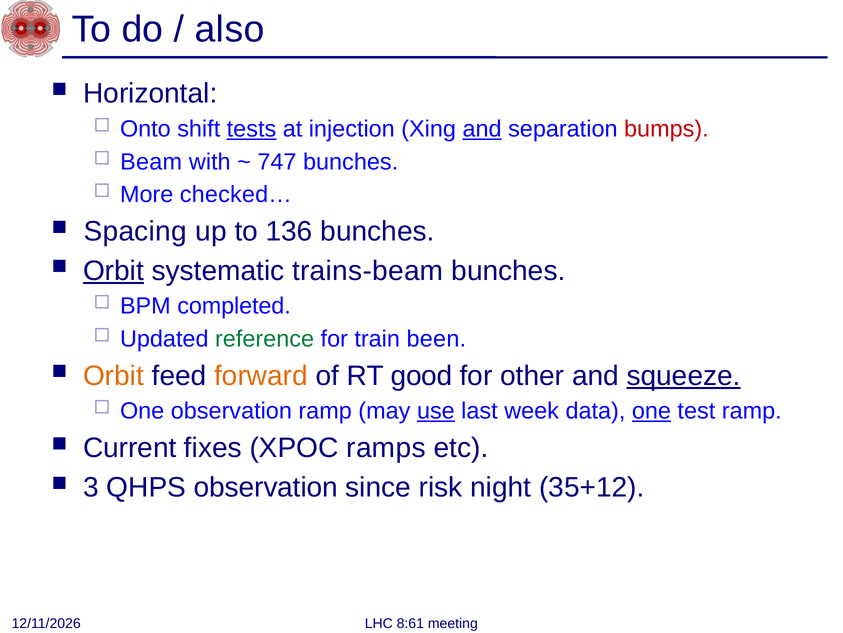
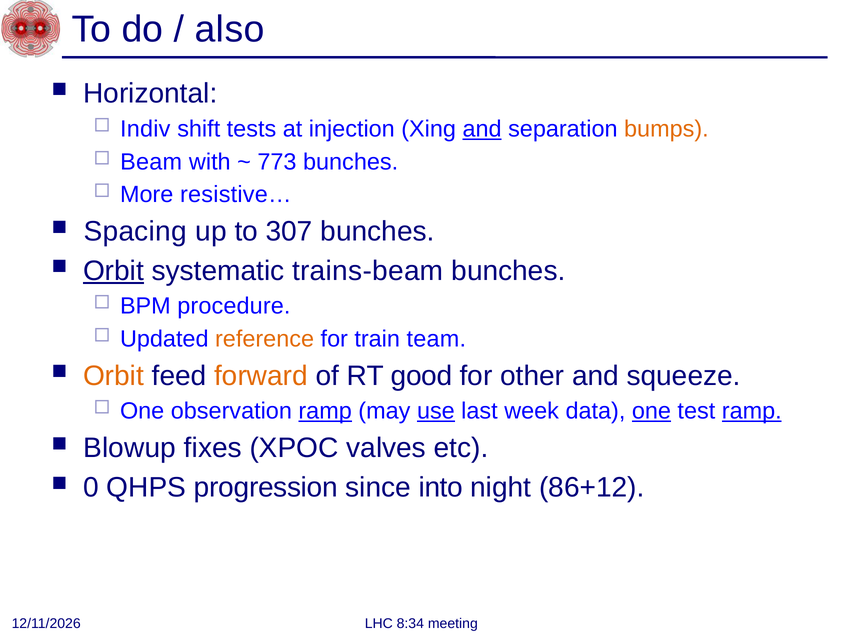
Onto: Onto -> Indiv
tests underline: present -> none
bumps colour: red -> orange
747: 747 -> 773
checked…: checked… -> resistive…
136: 136 -> 307
completed: completed -> procedure
reference colour: green -> orange
been: been -> team
squeeze underline: present -> none
ramp at (325, 411) underline: none -> present
ramp at (752, 411) underline: none -> present
Current: Current -> Blowup
ramps: ramps -> valves
3: 3 -> 0
QHPS observation: observation -> progression
risk: risk -> into
35+12: 35+12 -> 86+12
8:61: 8:61 -> 8:34
